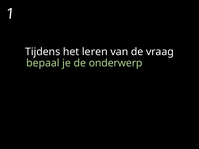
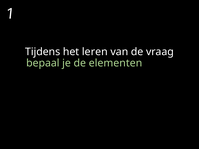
de onderwerp: onderwerp -> elementen
